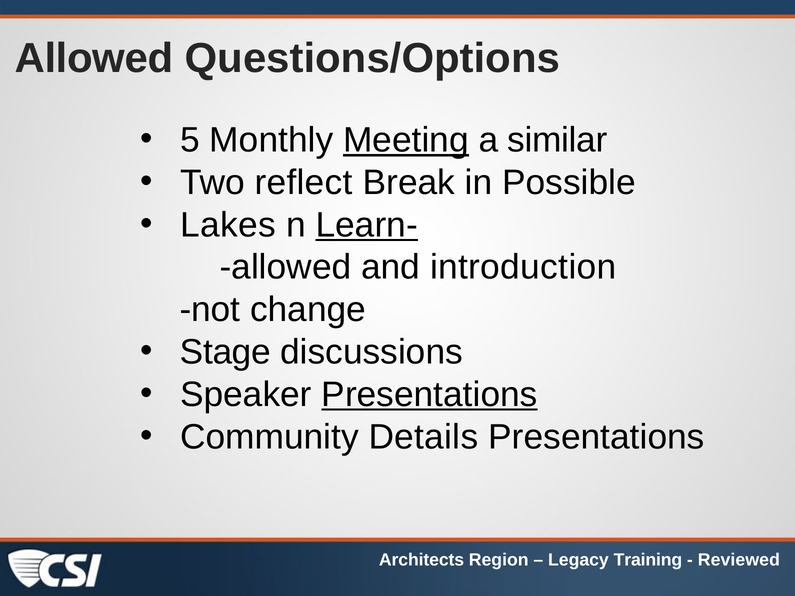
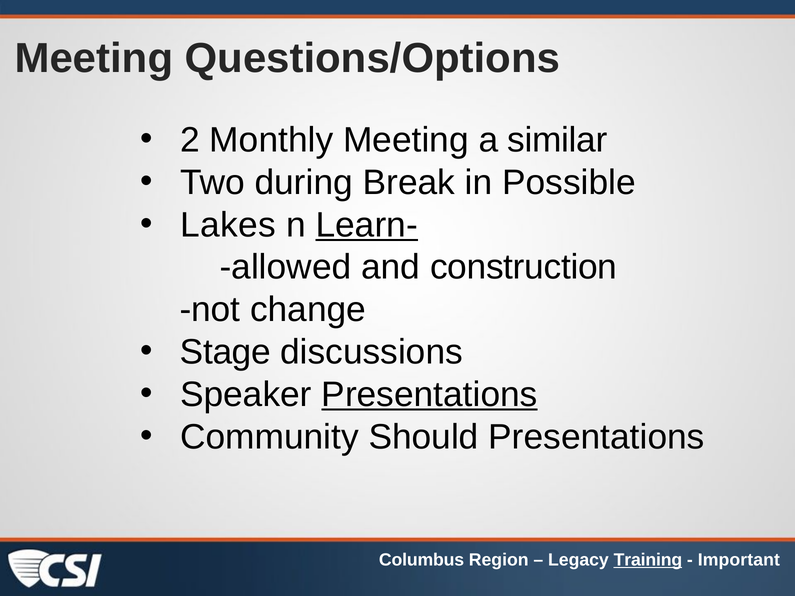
Allowed at (94, 59): Allowed -> Meeting
5: 5 -> 2
Meeting at (406, 140) underline: present -> none
reflect: reflect -> during
introduction: introduction -> construction
Details: Details -> Should
Architects: Architects -> Columbus
Training underline: none -> present
Reviewed: Reviewed -> Important
